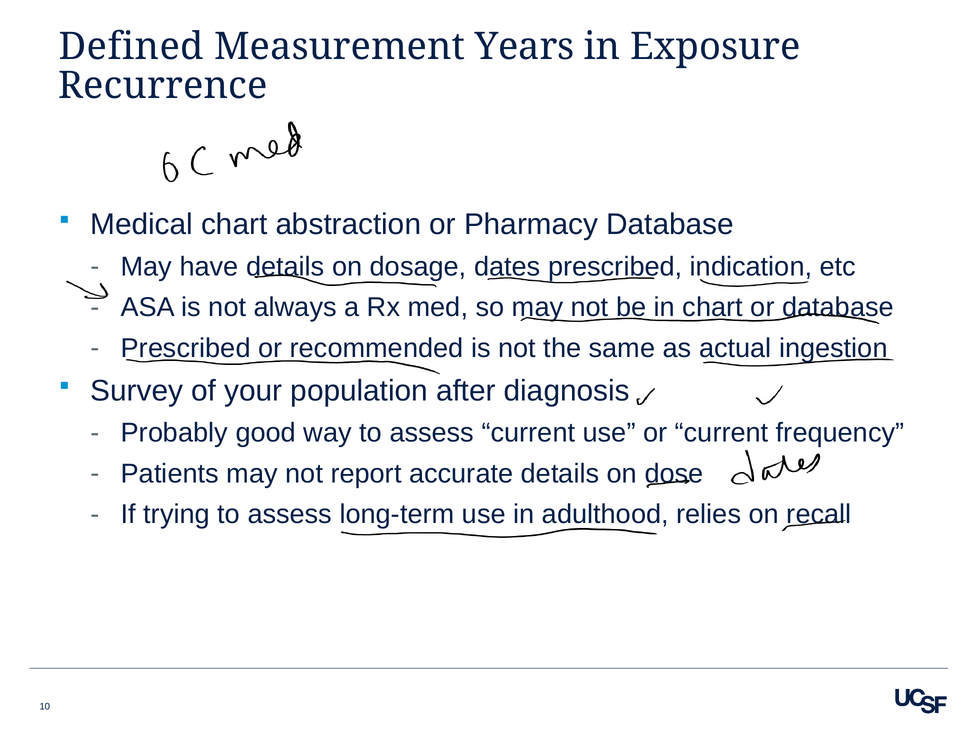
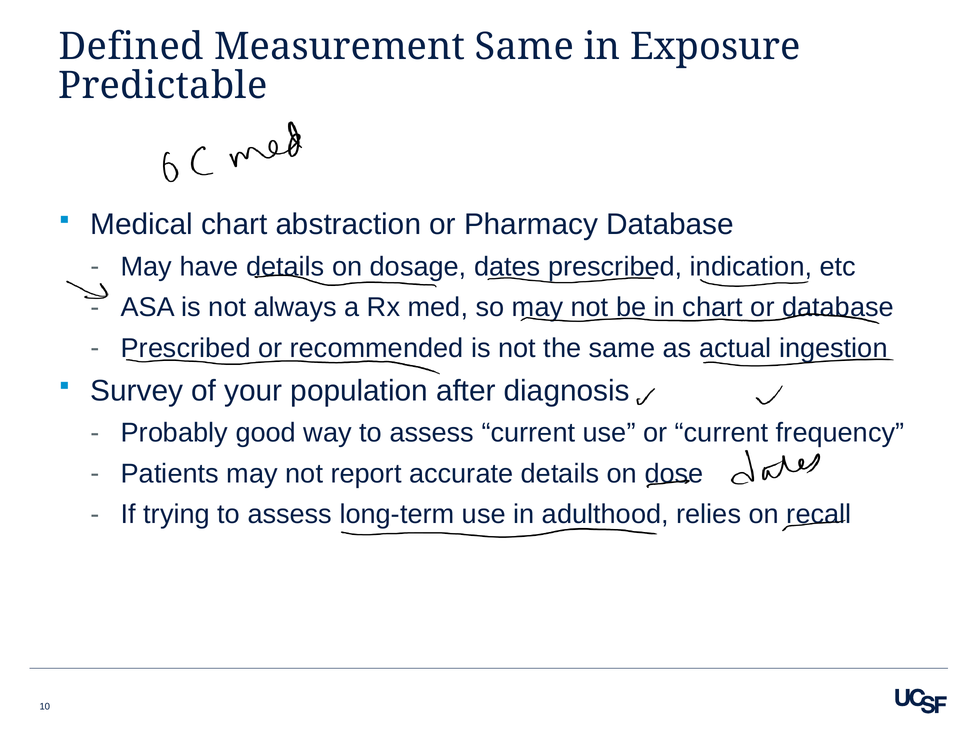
Measurement Years: Years -> Same
Recurrence: Recurrence -> Predictable
